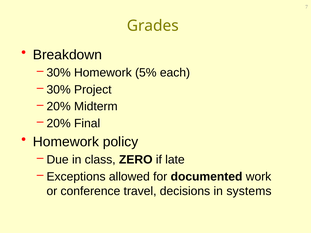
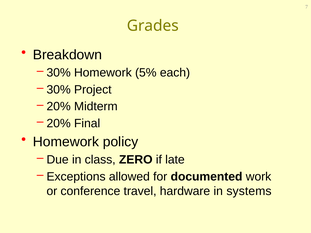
decisions: decisions -> hardware
